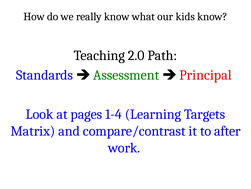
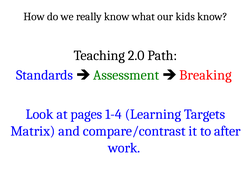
Principal: Principal -> Breaking
